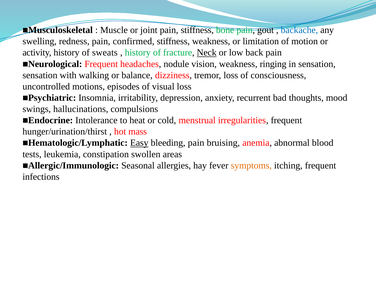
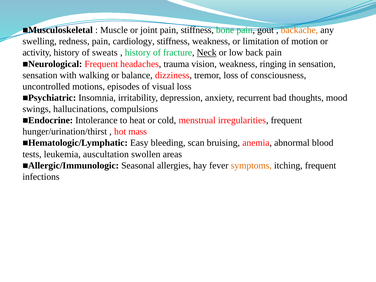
backache colour: blue -> orange
confirmed: confirmed -> cardiology
nodule: nodule -> trauma
Easy underline: present -> none
bleeding pain: pain -> scan
constipation: constipation -> auscultation
